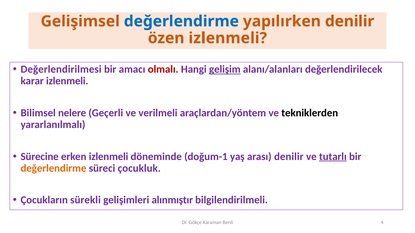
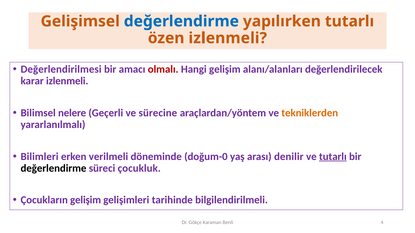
yapılırken denilir: denilir -> tutarlı
gelişim at (225, 69) underline: present -> none
verilmeli: verilmeli -> sürecine
tekniklerden colour: black -> orange
Sürecine: Sürecine -> Bilimleri
erken izlenmeli: izlenmeli -> verilmeli
doğum-1: doğum-1 -> doğum-0
değerlendirme at (54, 168) colour: orange -> black
Çocukların sürekli: sürekli -> gelişim
alınmıştır: alınmıştır -> tarihinde
